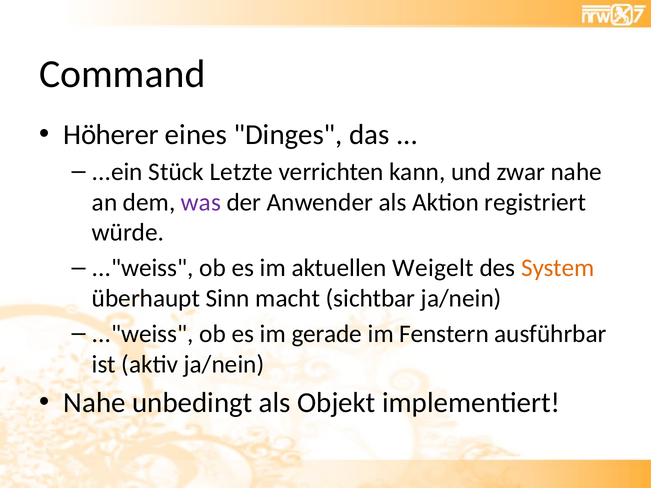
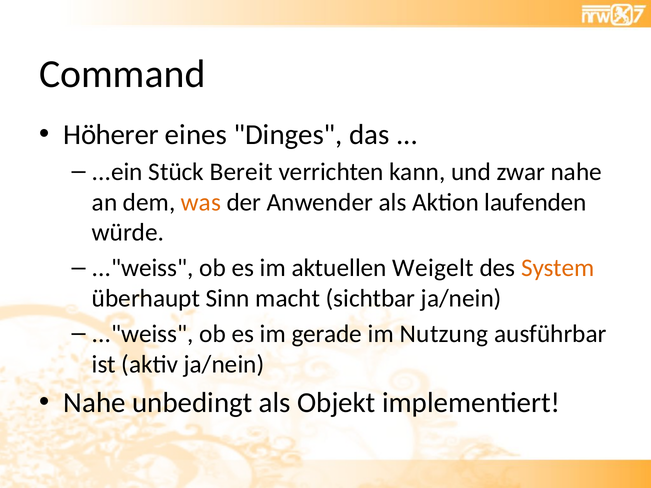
Letzte: Letzte -> Bereit
was colour: purple -> orange
registriert: registriert -> laufenden
Fenstern: Fenstern -> Nutzung
